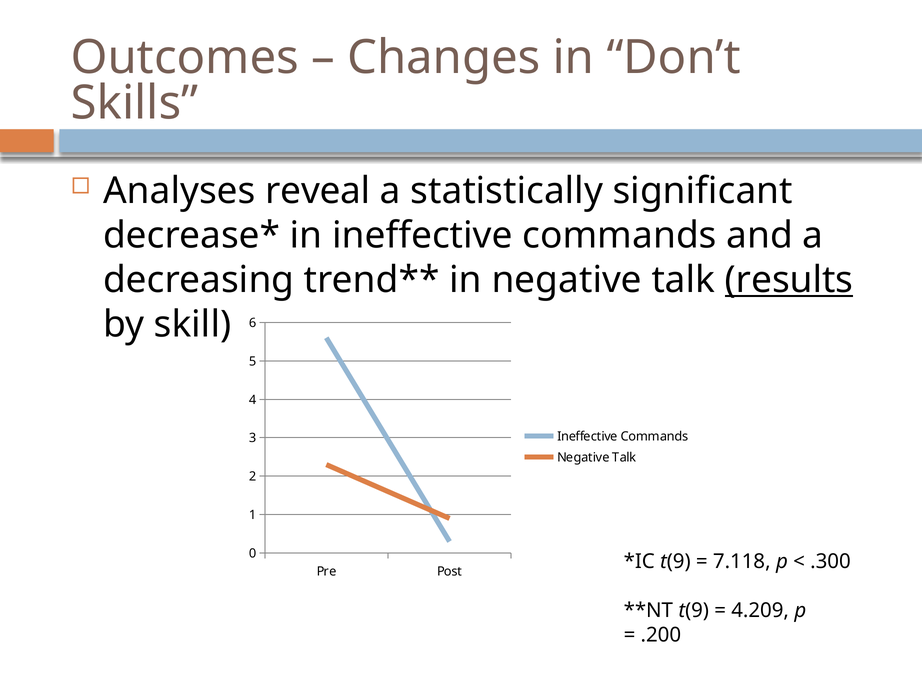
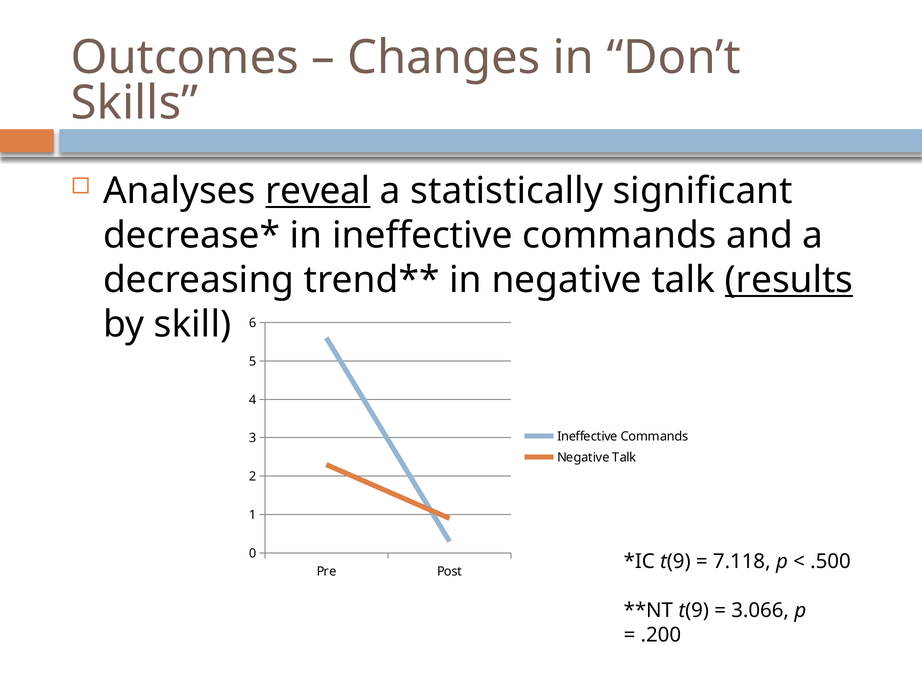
reveal underline: none -> present
.300: .300 -> .500
4.209: 4.209 -> 3.066
